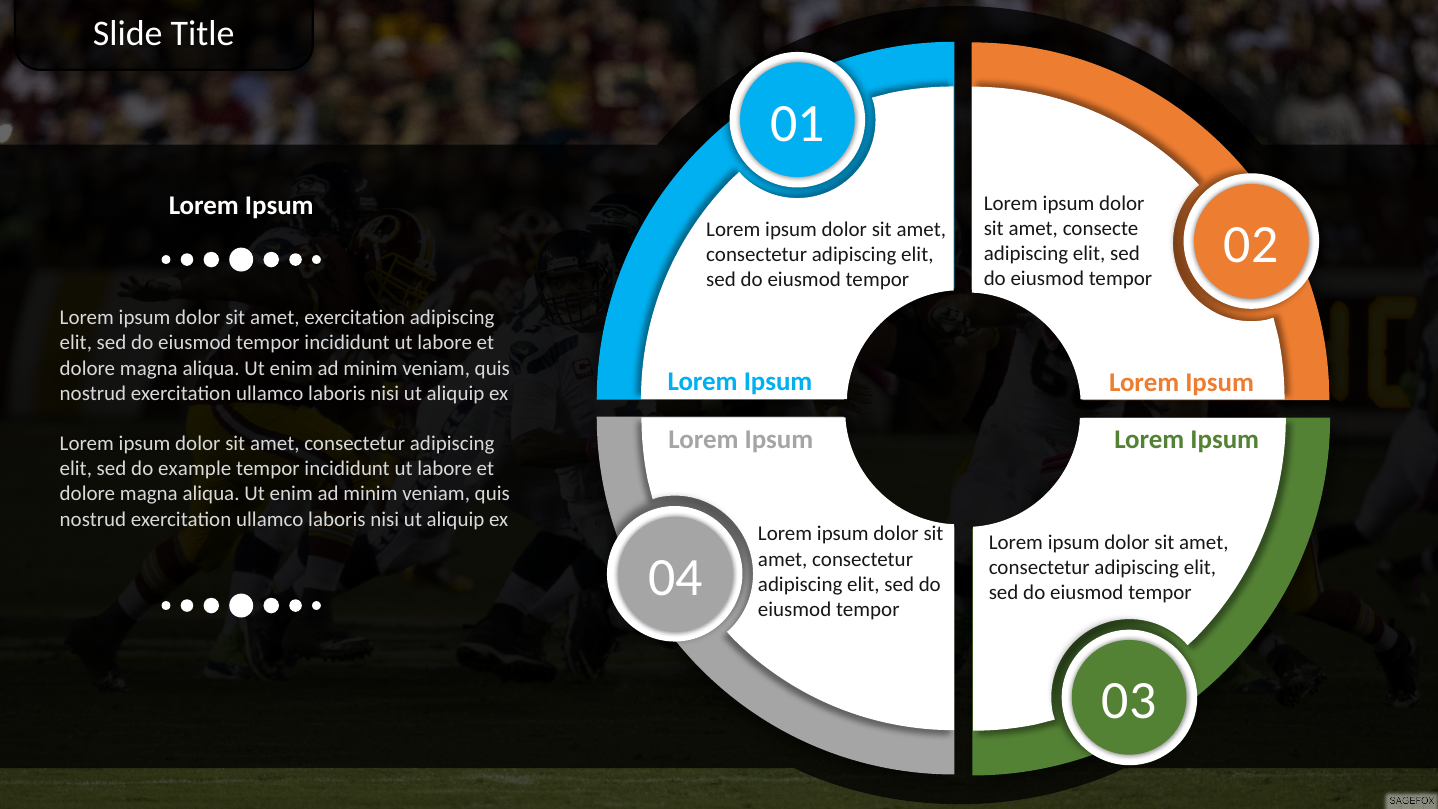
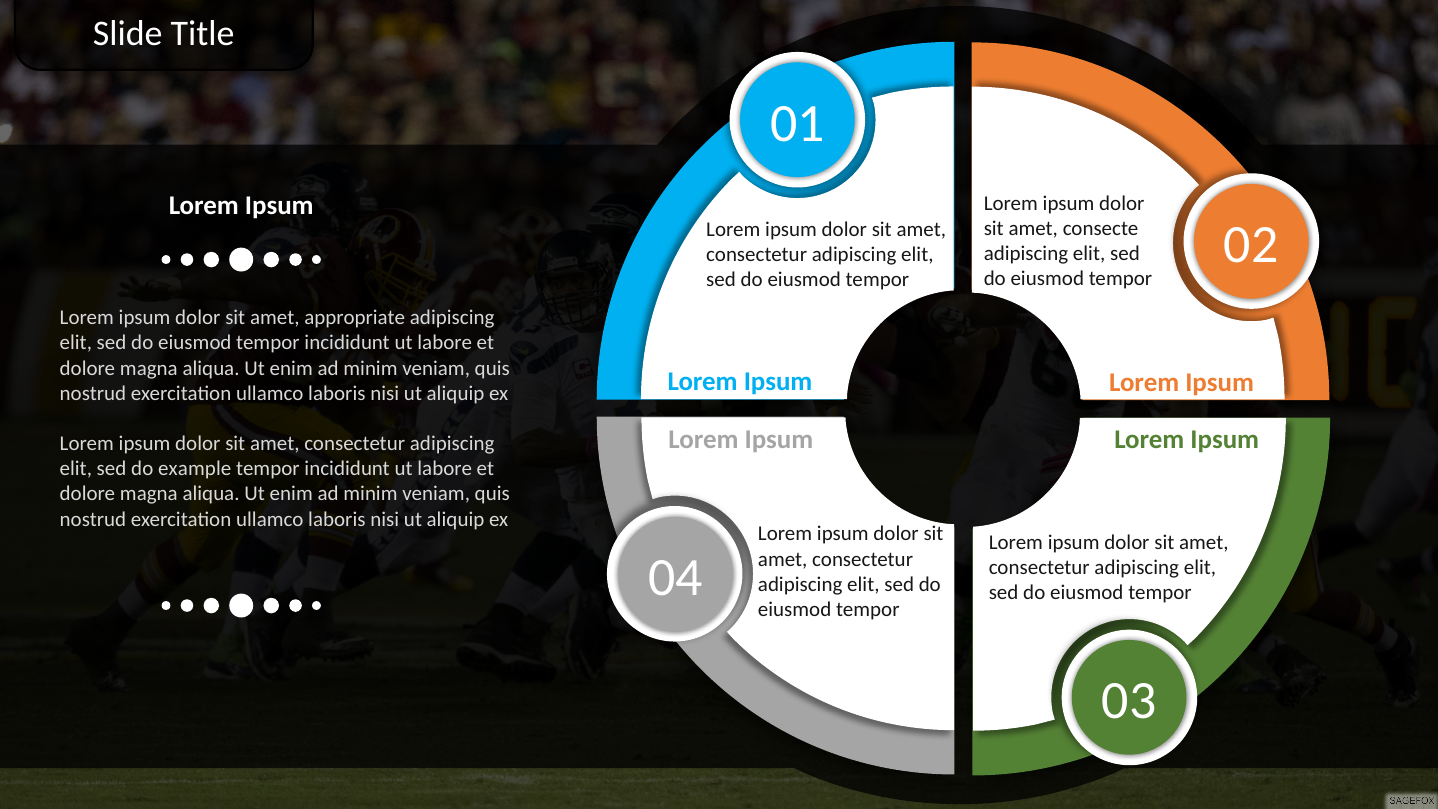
amet exercitation: exercitation -> appropriate
